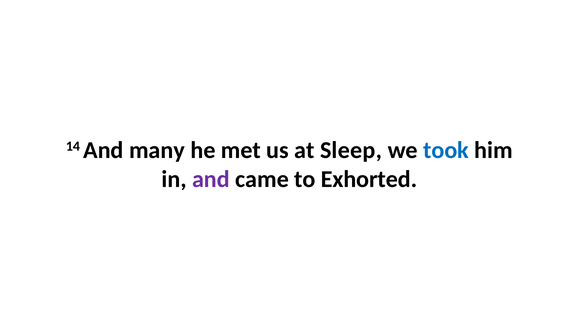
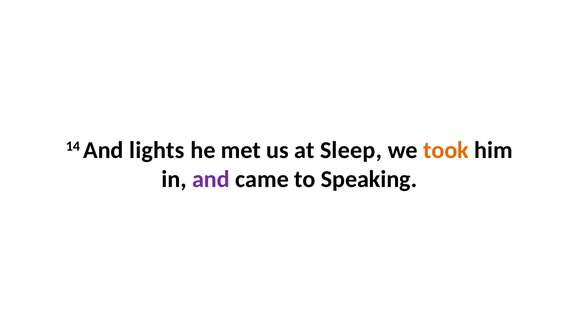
many: many -> lights
took colour: blue -> orange
Exhorted: Exhorted -> Speaking
